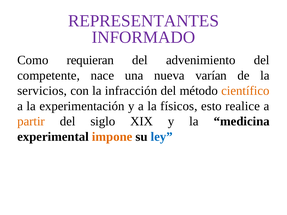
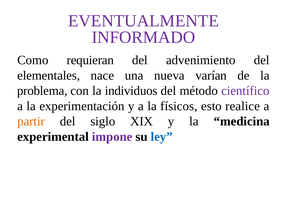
REPRESENTANTES: REPRESENTANTES -> EVENTUALMENTE
competente: competente -> elementales
servicios: servicios -> problema
infracción: infracción -> individuos
científico colour: orange -> purple
impone colour: orange -> purple
